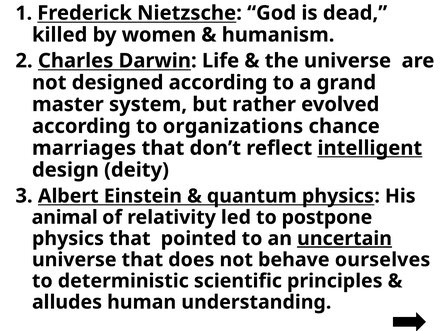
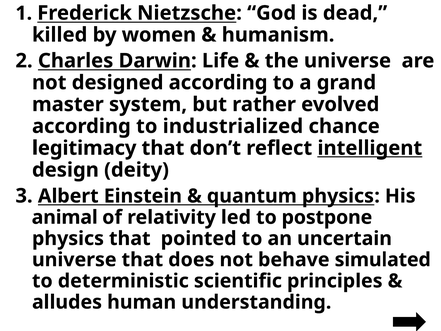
organizations: organizations -> industrialized
marriages: marriages -> legitimacy
uncertain underline: present -> none
ourselves: ourselves -> simulated
